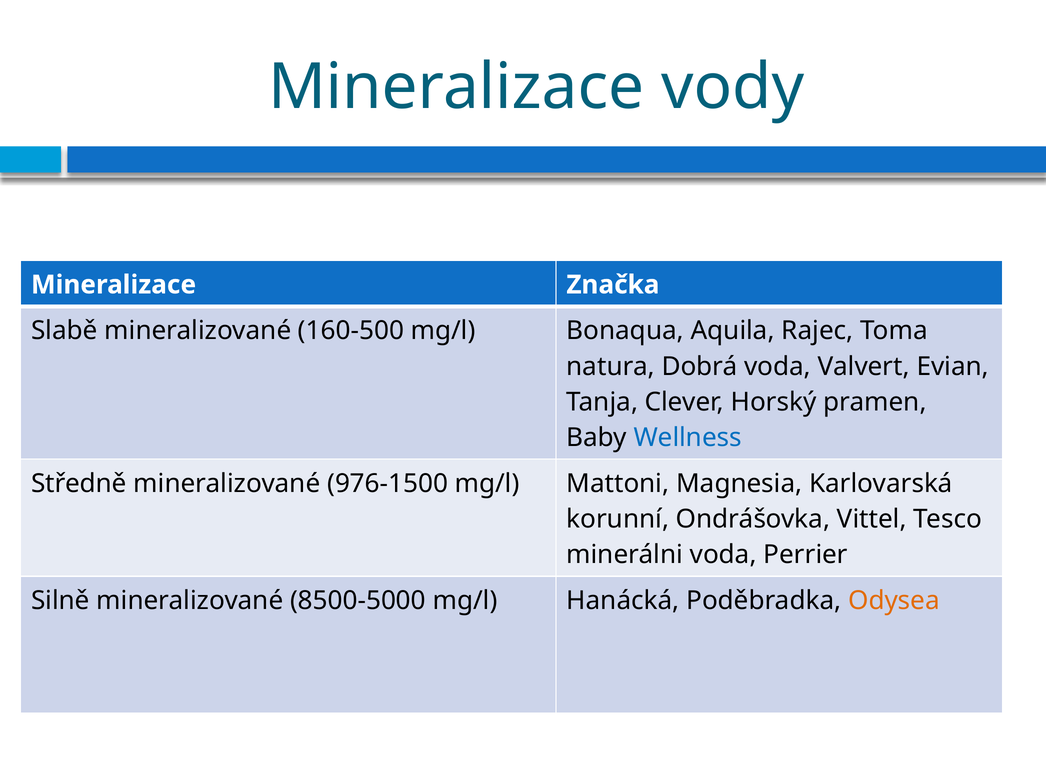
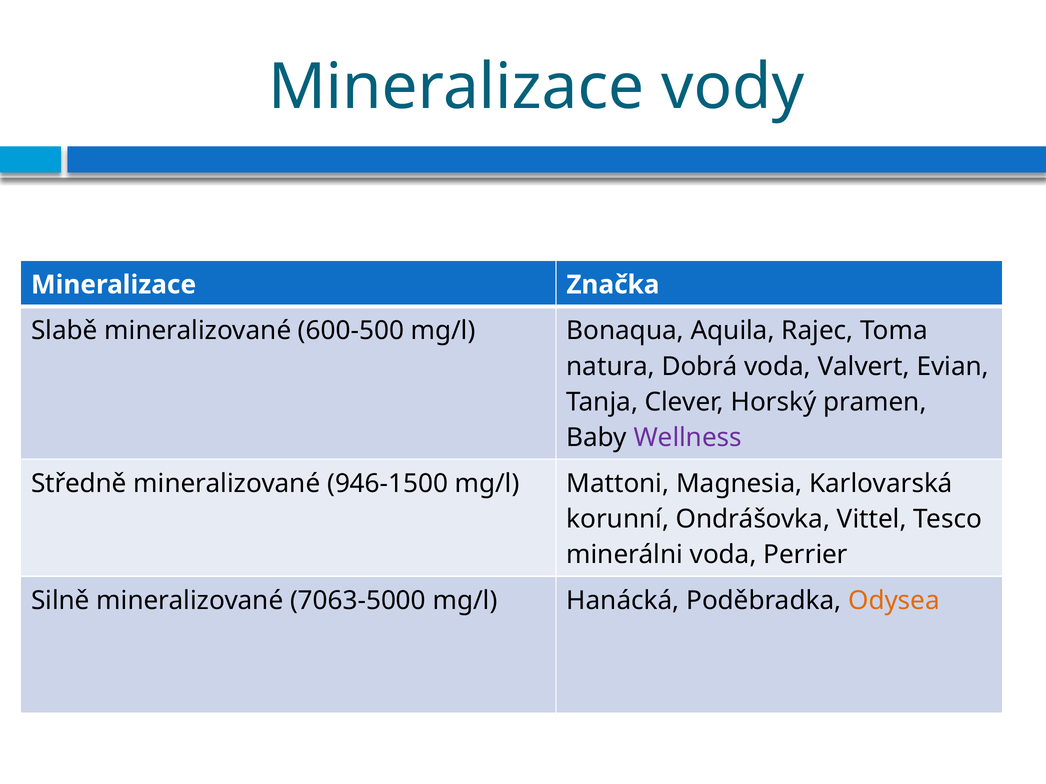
160-500: 160-500 -> 600-500
Wellness colour: blue -> purple
976-1500: 976-1500 -> 946-1500
8500-5000: 8500-5000 -> 7063-5000
